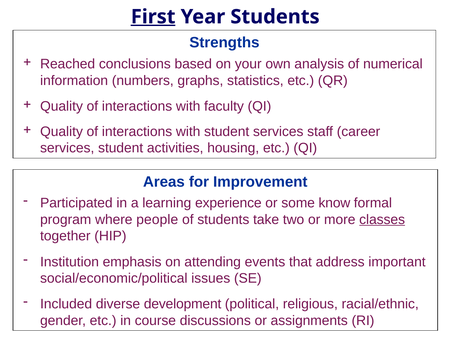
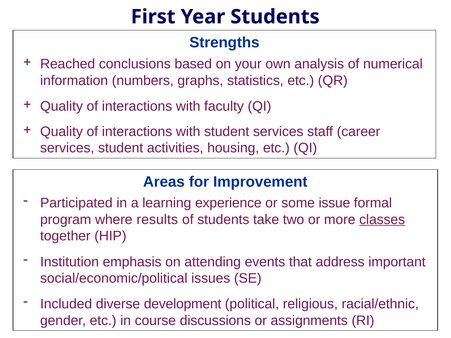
First underline: present -> none
know: know -> issue
people: people -> results
